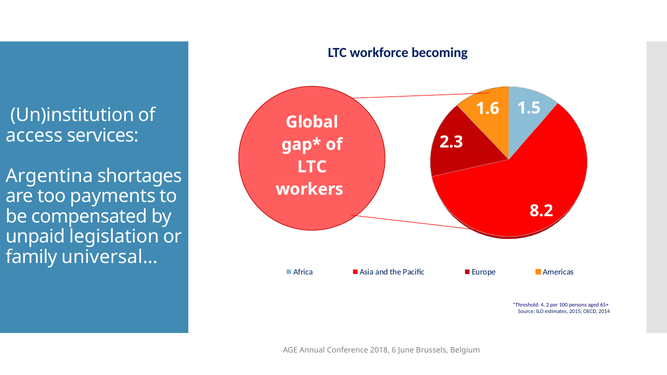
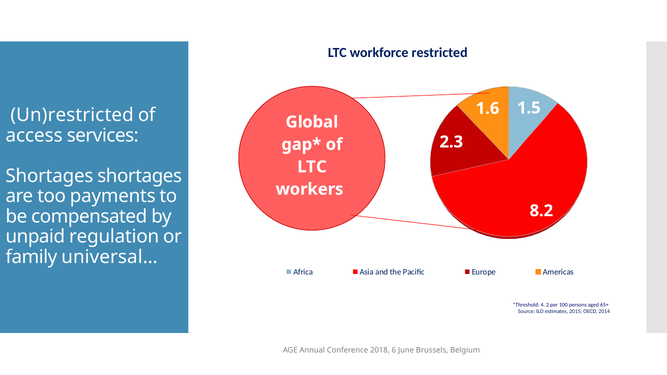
becoming: becoming -> restricted
Un)institution: Un)institution -> Un)restricted
Argentina at (49, 176): Argentina -> Shortages
legislation: legislation -> regulation
